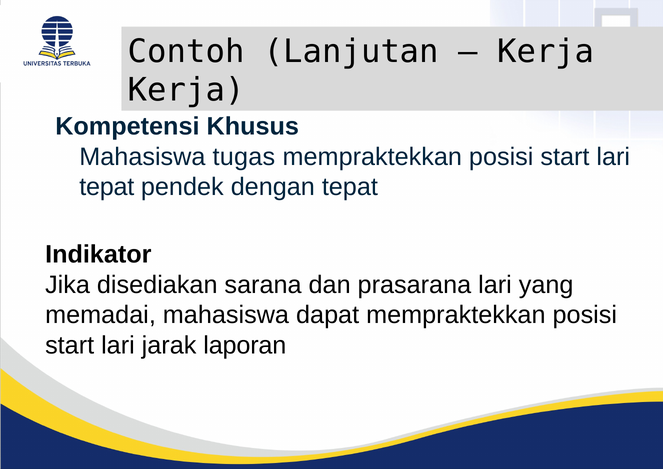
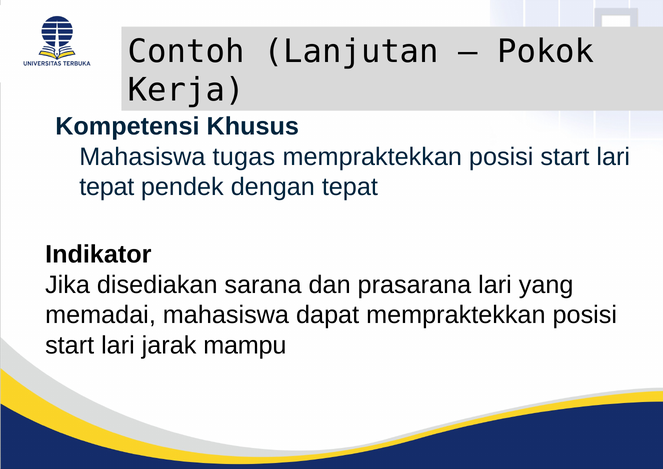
Kerja at (546, 52): Kerja -> Pokok
laporan: laporan -> mampu
